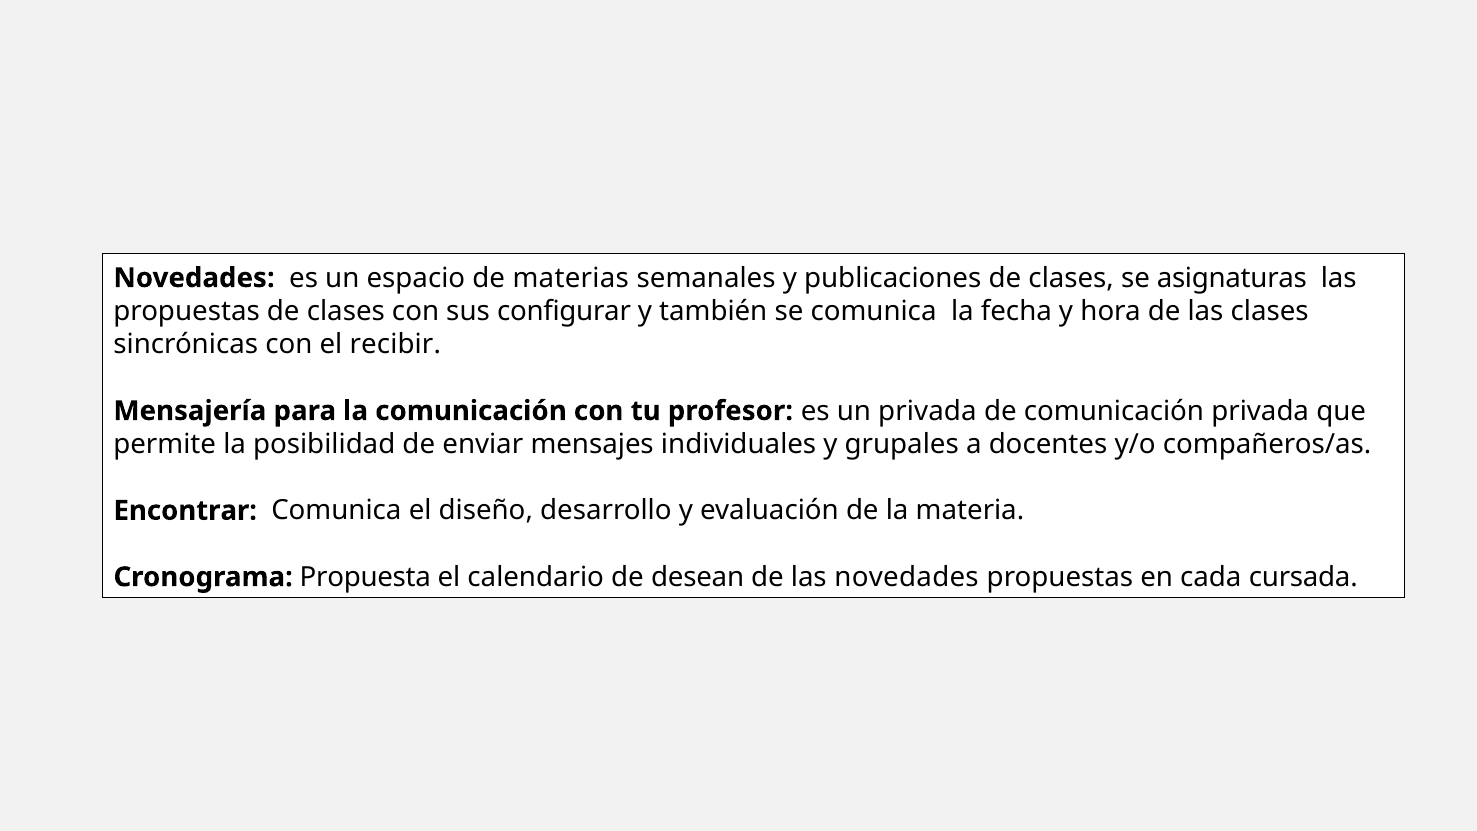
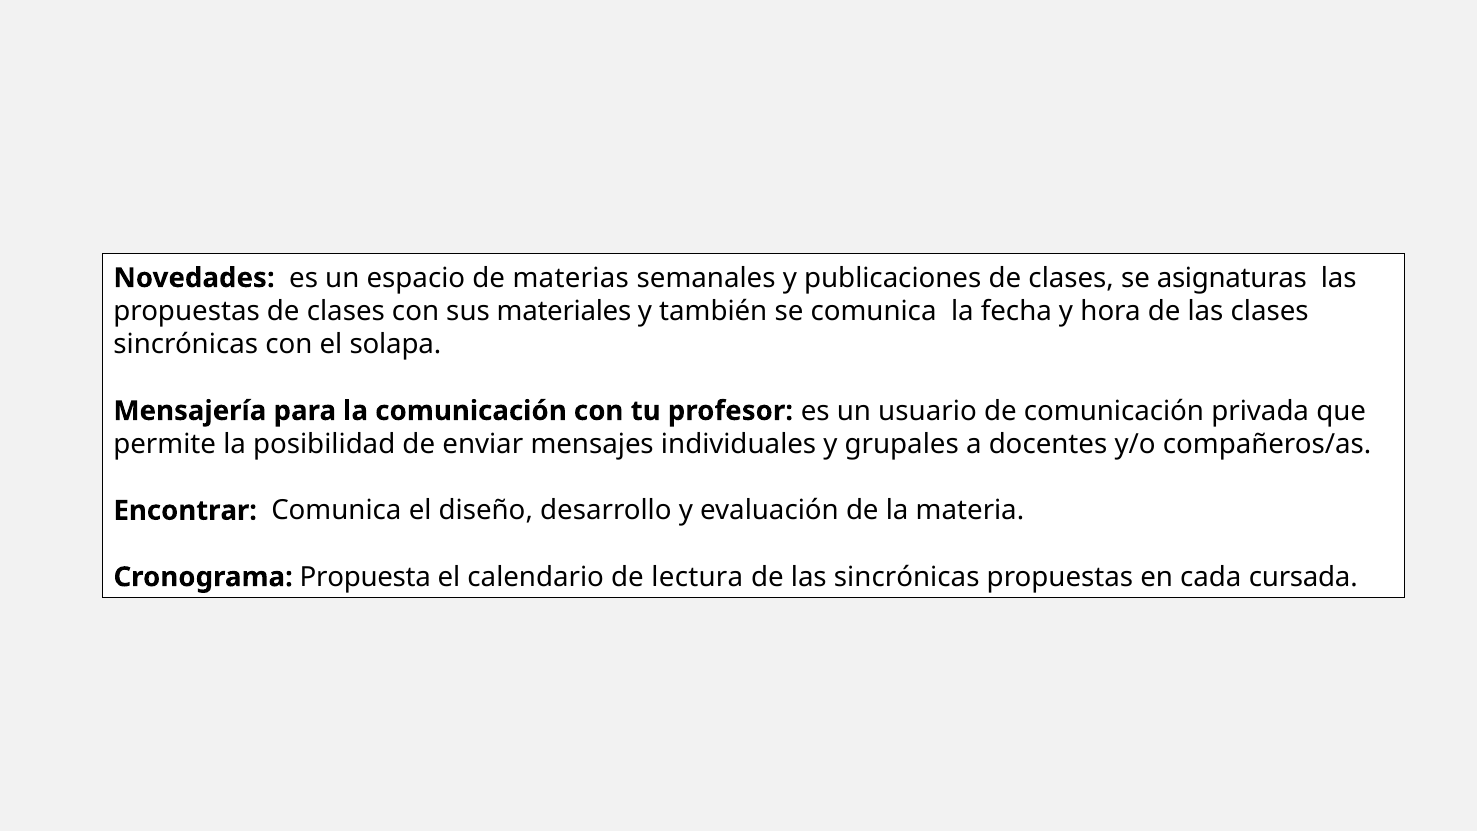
configurar: configurar -> materiales
recibir: recibir -> solapa
un privada: privada -> usuario
desean: desean -> lectura
las novedades: novedades -> sincrónicas
